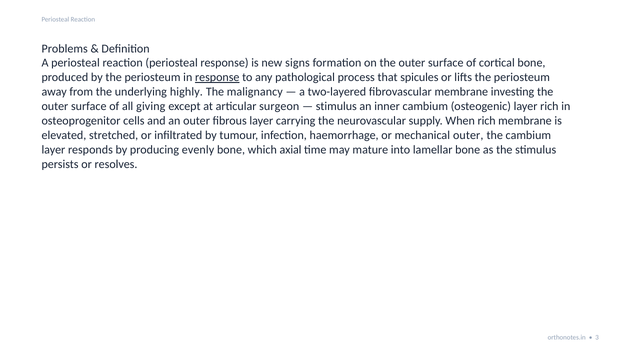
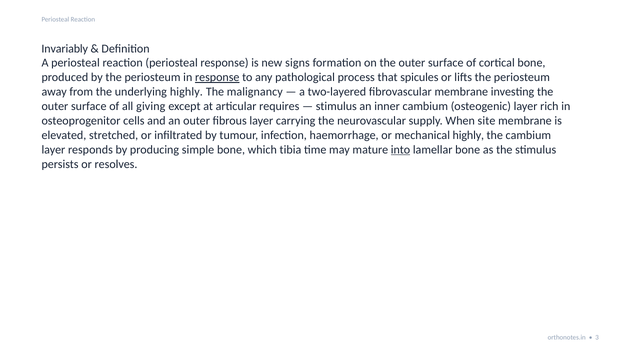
Problems: Problems -> Invariably
surgeon: surgeon -> requires
When rich: rich -> site
mechanical outer: outer -> highly
evenly: evenly -> simple
axial: axial -> tibia
into underline: none -> present
